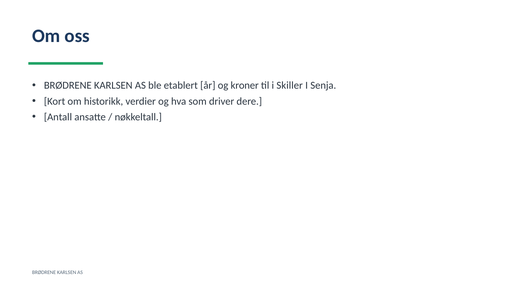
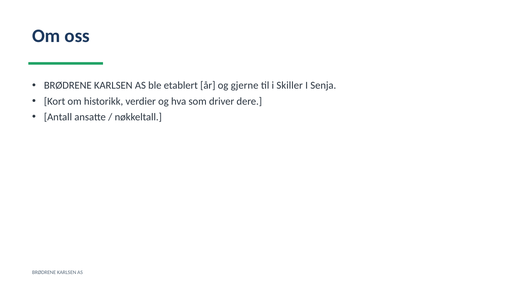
kroner: kroner -> gjerne
